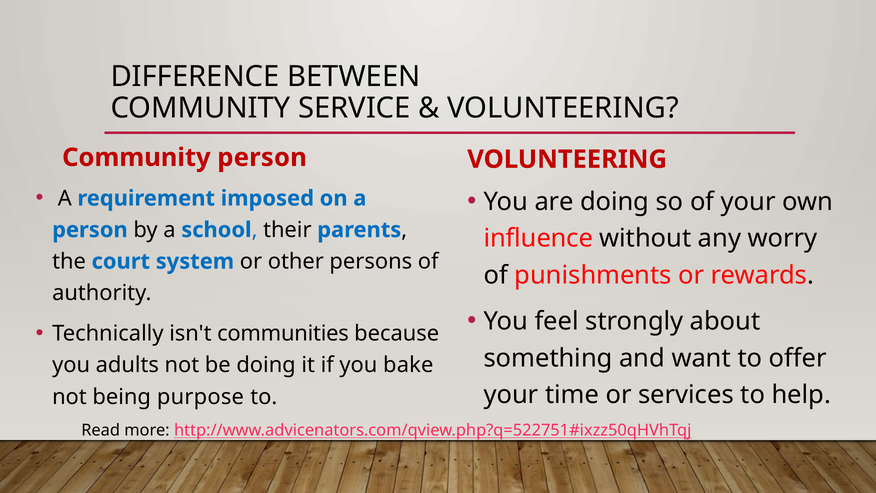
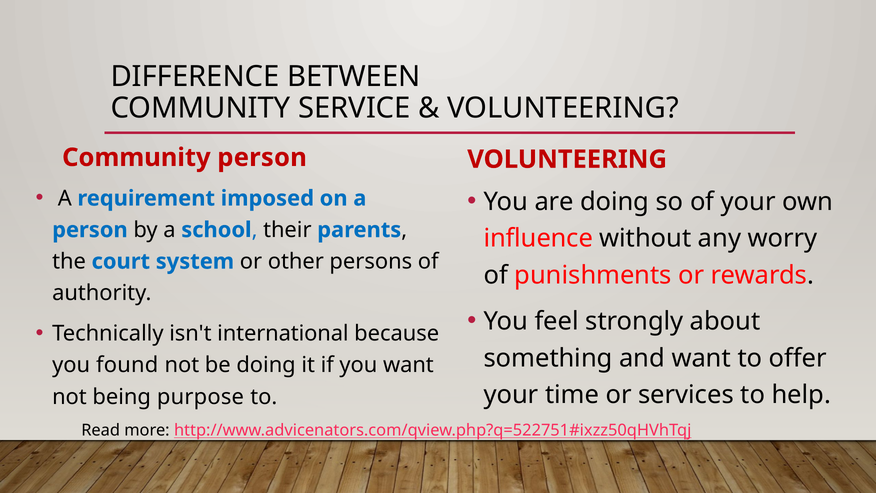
communities: communities -> international
adults: adults -> found
you bake: bake -> want
